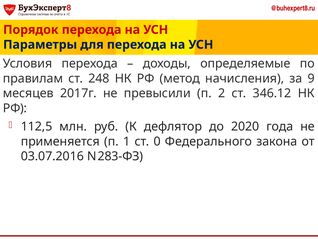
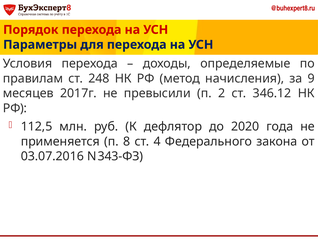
1: 1 -> 8
0: 0 -> 4
283-ФЗ: 283-ФЗ -> 343-ФЗ
